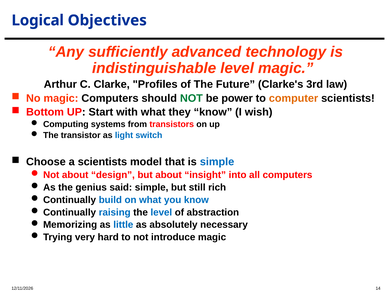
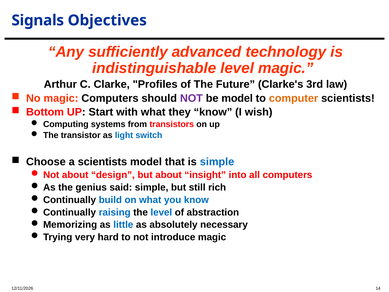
Logical: Logical -> Signals
NOT at (191, 98) colour: green -> purple
be power: power -> model
